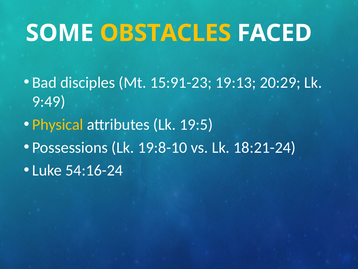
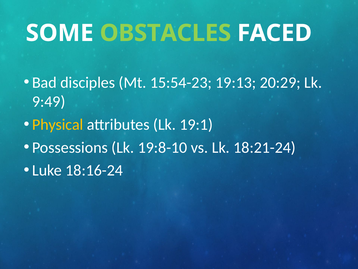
OBSTACLES colour: yellow -> light green
15:91-23: 15:91-23 -> 15:54-23
19:5: 19:5 -> 19:1
54:16-24: 54:16-24 -> 18:16-24
